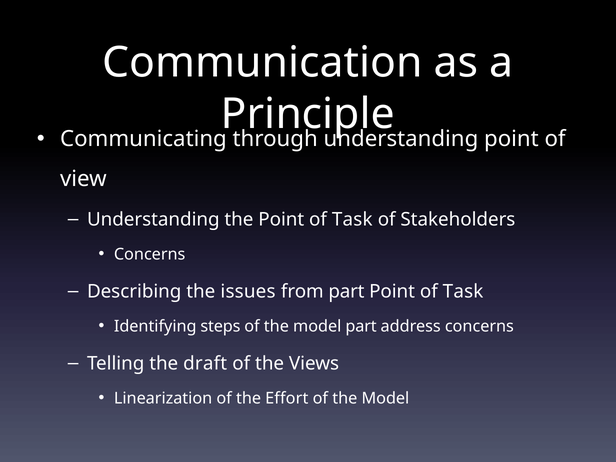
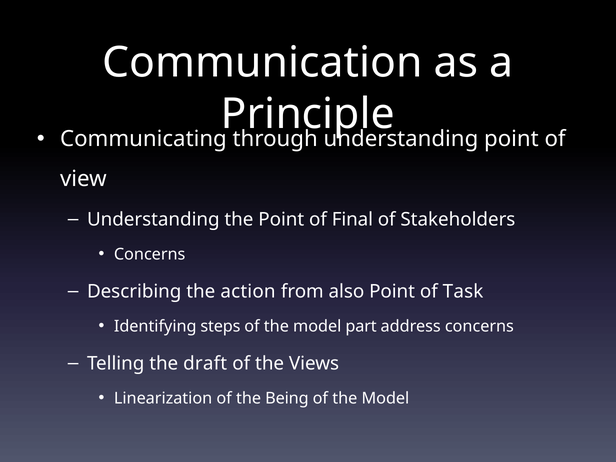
the Point of Task: Task -> Final
issues: issues -> action
from part: part -> also
Effort: Effort -> Being
